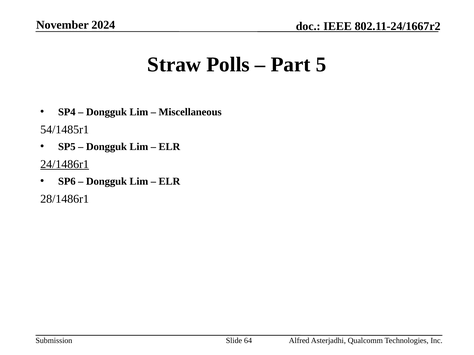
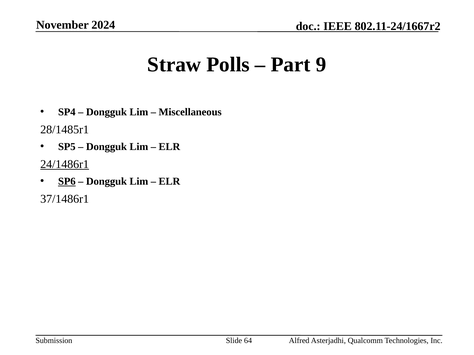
5: 5 -> 9
54/1485r1: 54/1485r1 -> 28/1485r1
SP6 underline: none -> present
28/1486r1: 28/1486r1 -> 37/1486r1
